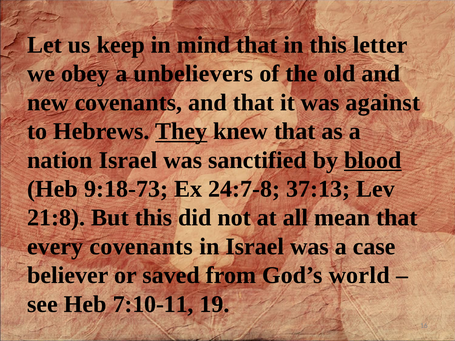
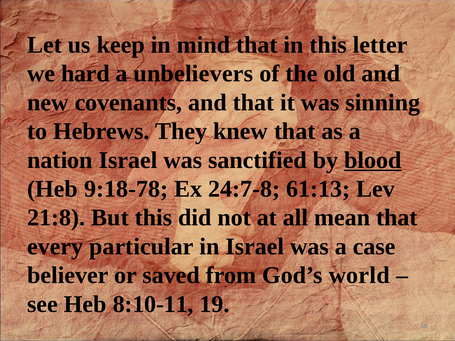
obey: obey -> hard
against: against -> sinning
They underline: present -> none
9:18-73: 9:18-73 -> 9:18-78
37:13: 37:13 -> 61:13
every covenants: covenants -> particular
7:10-11: 7:10-11 -> 8:10-11
